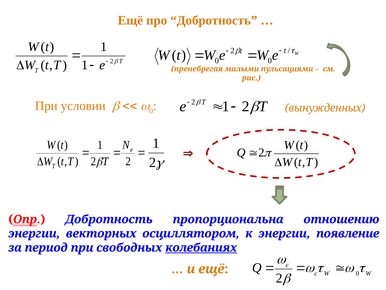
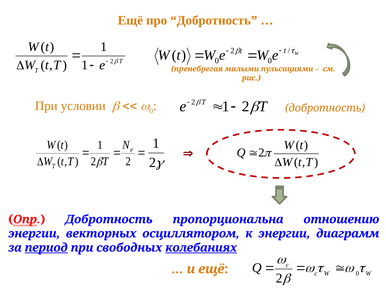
вынужденных at (325, 108): вынужденных -> добротность
появление: появление -> диаграмм
период underline: none -> present
